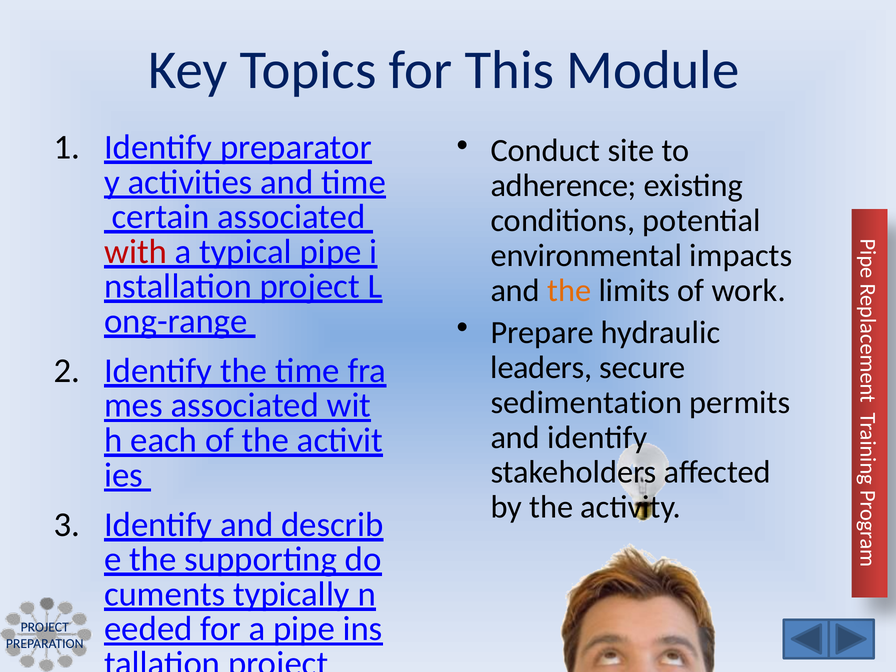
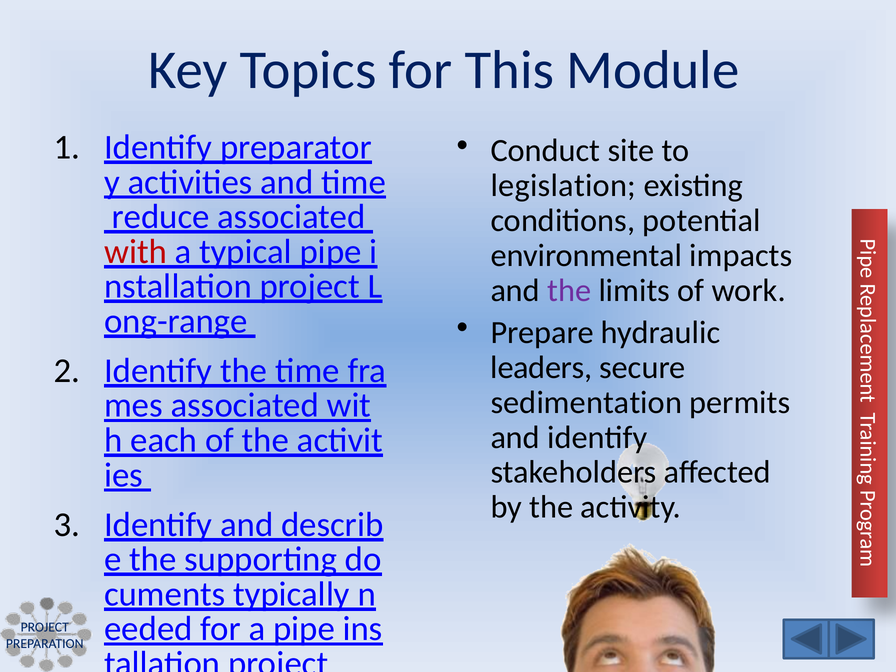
adherence: adherence -> legislation
certain: certain -> reduce
the at (569, 291) colour: orange -> purple
